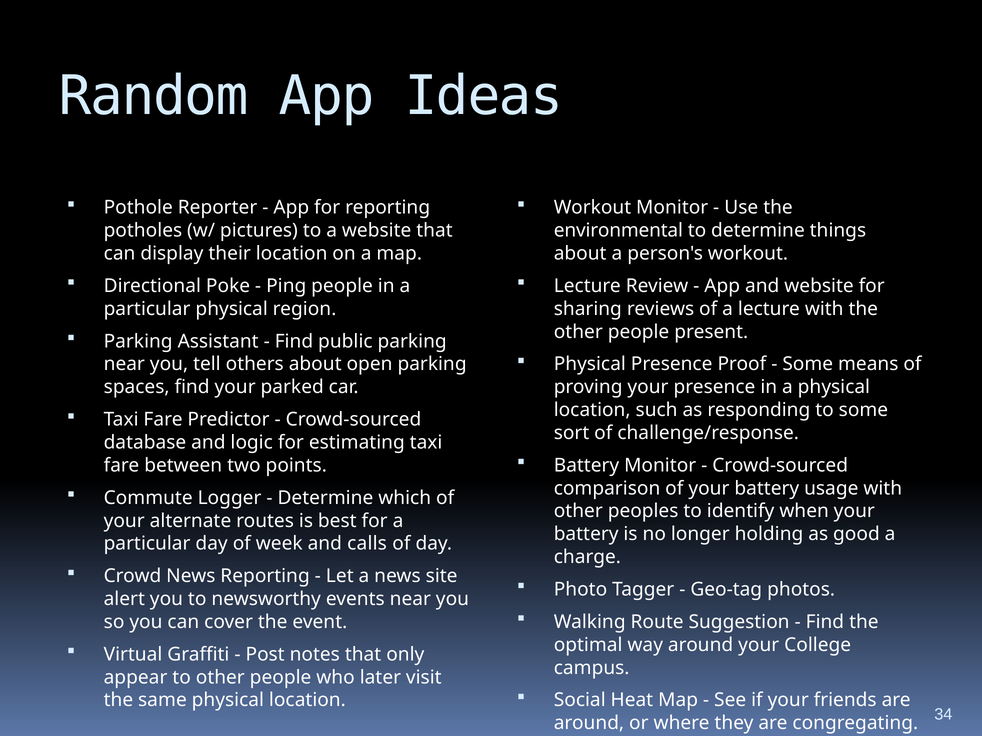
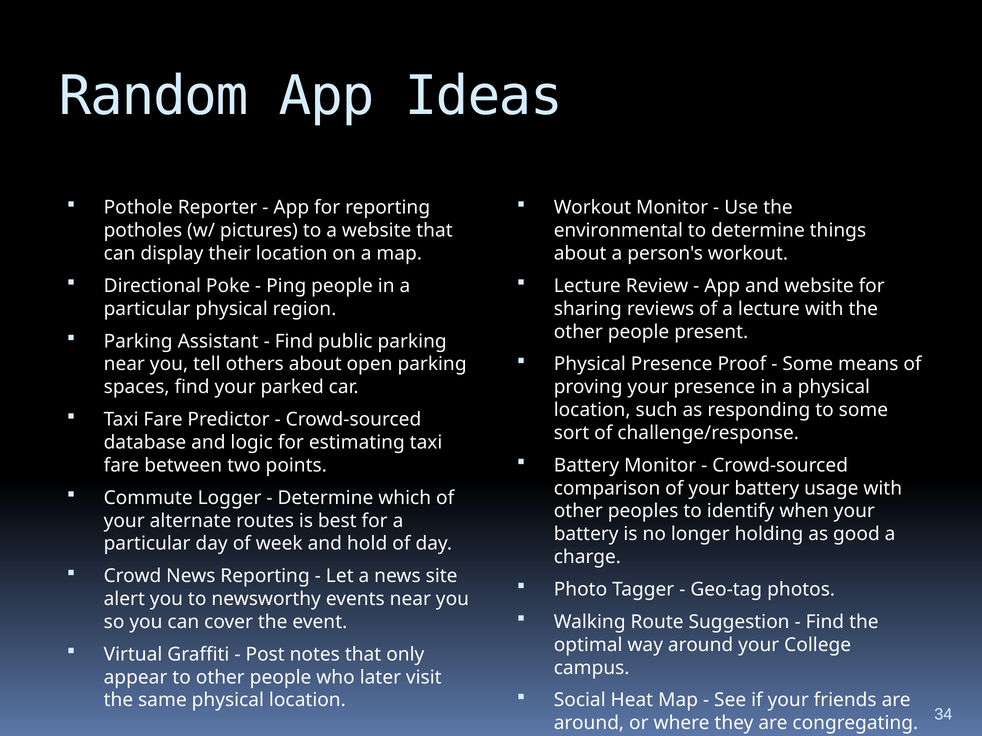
calls: calls -> hold
